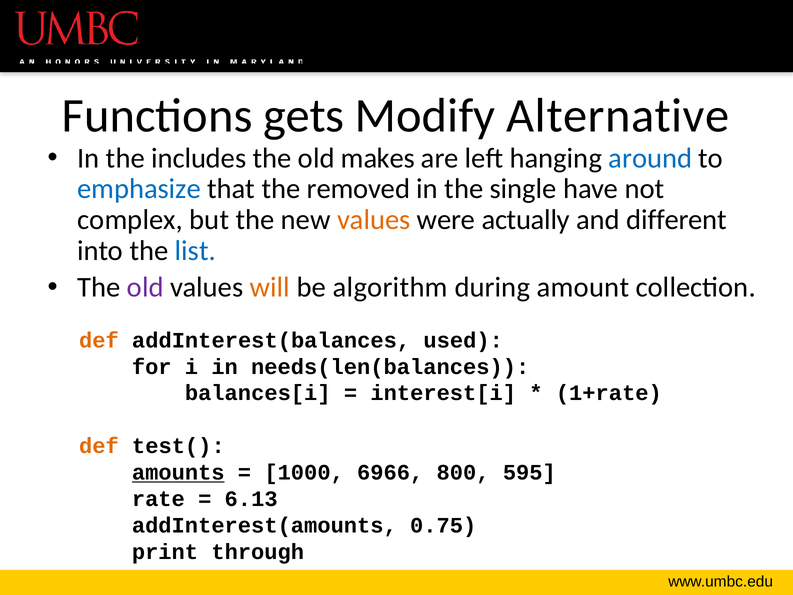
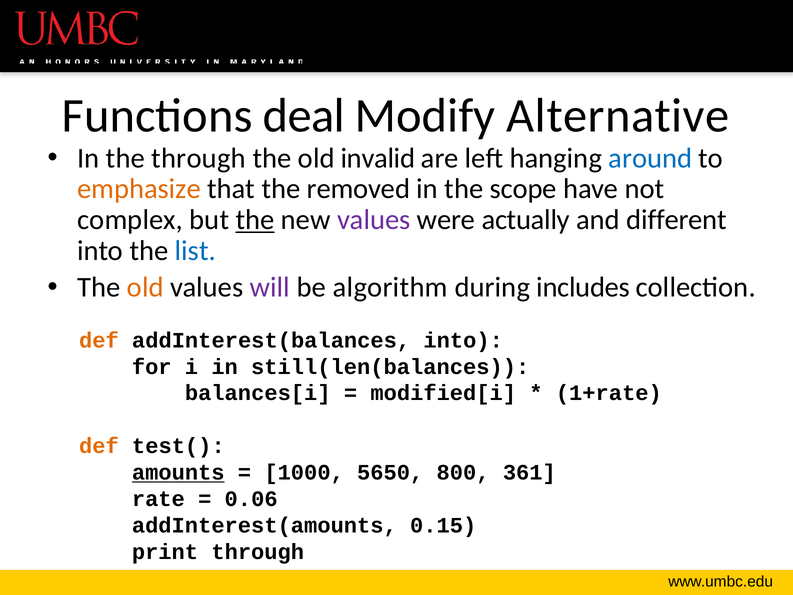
gets: gets -> deal
the includes: includes -> through
makes: makes -> invalid
emphasize colour: blue -> orange
single: single -> scope
the at (255, 220) underline: none -> present
values at (374, 220) colour: orange -> purple
old at (145, 287) colour: purple -> orange
will colour: orange -> purple
amount: amount -> includes
addInterest(balances used: used -> into
needs(len(balances: needs(len(balances -> still(len(balances
interest[i: interest[i -> modified[i
6966: 6966 -> 5650
595: 595 -> 361
6.13: 6.13 -> 0.06
0.75: 0.75 -> 0.15
